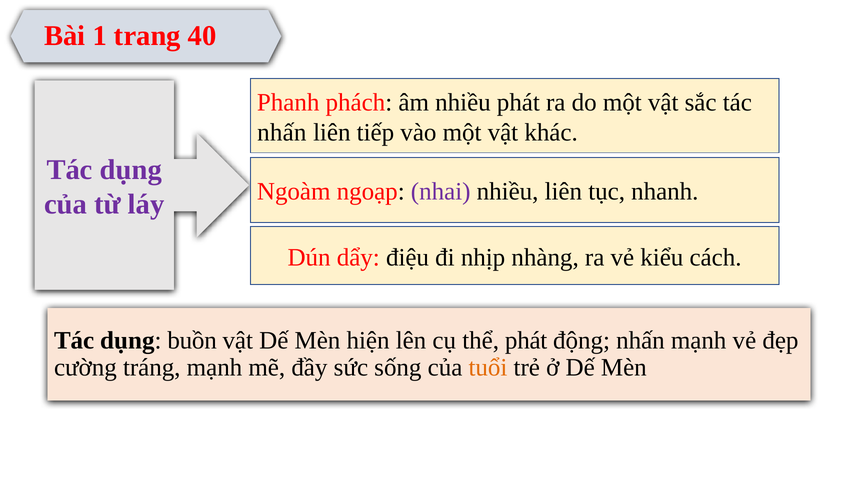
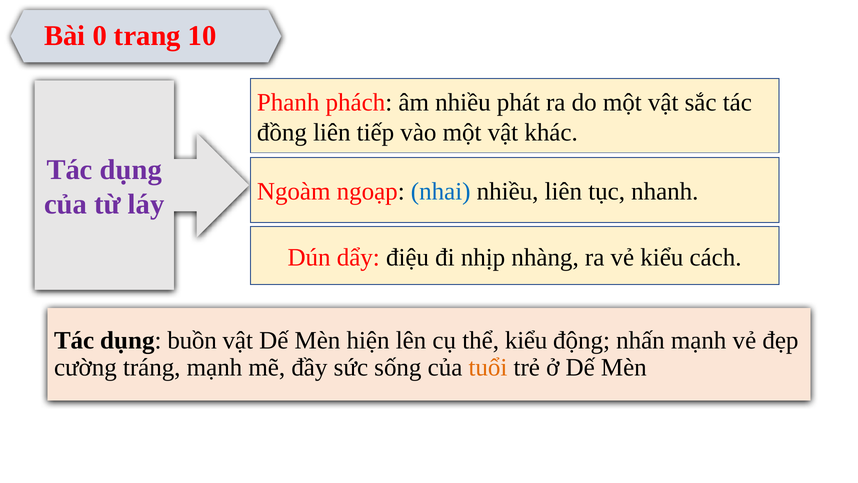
1: 1 -> 0
40: 40 -> 10
nhấn at (282, 132): nhấn -> đồng
nhai colour: purple -> blue
thể phát: phát -> kiểu
